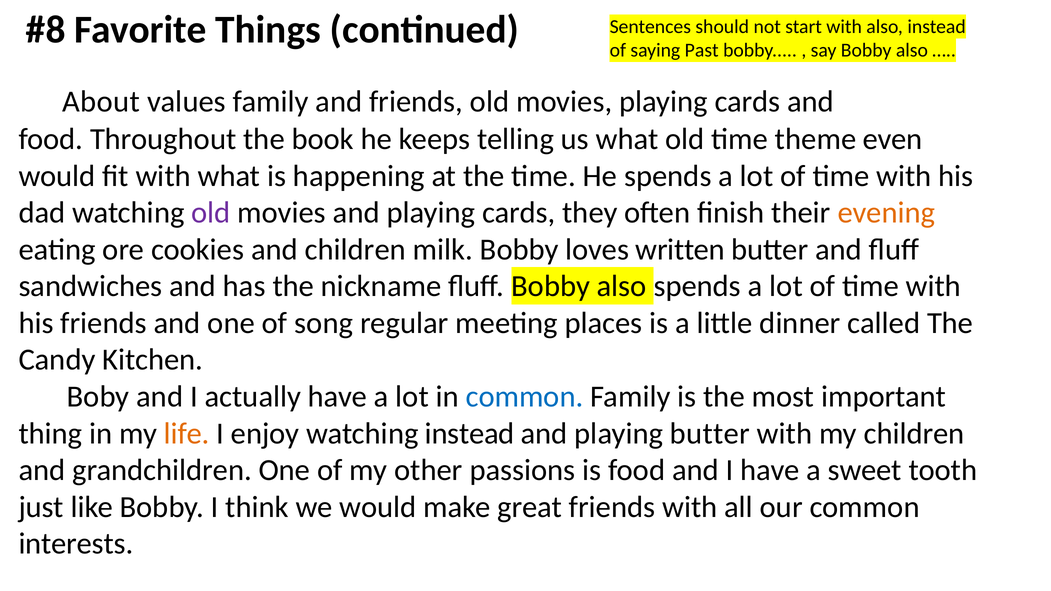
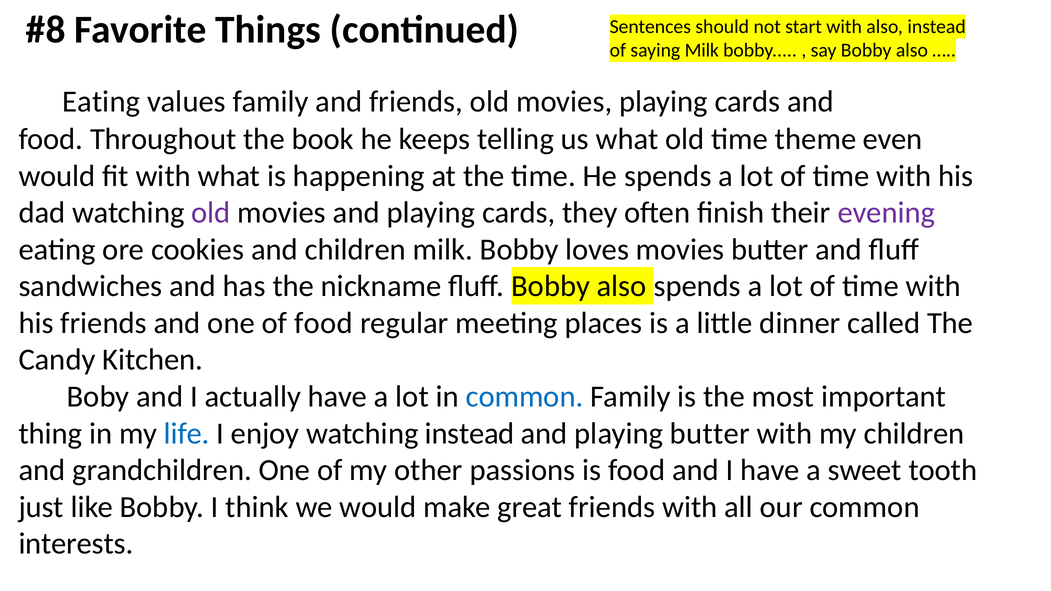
saying Past: Past -> Milk
About at (101, 101): About -> Eating
evening colour: orange -> purple
loves written: written -> movies
of song: song -> food
life colour: orange -> blue
